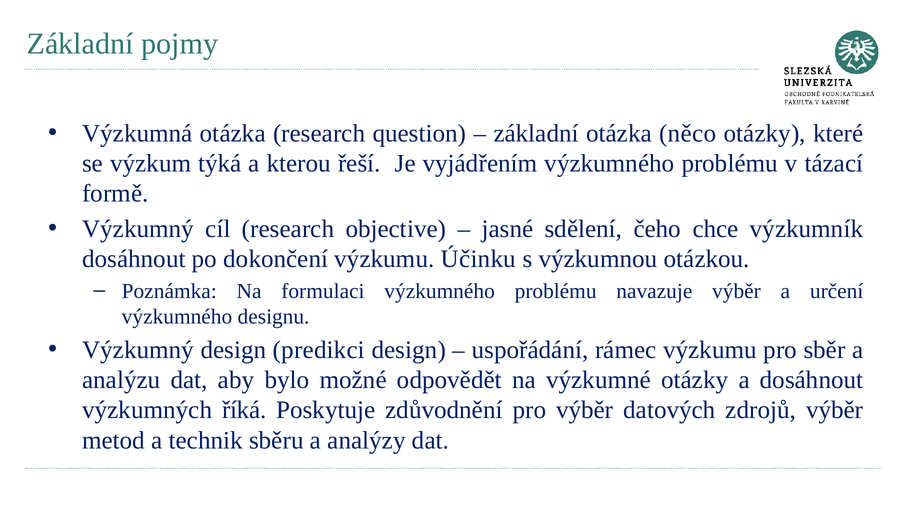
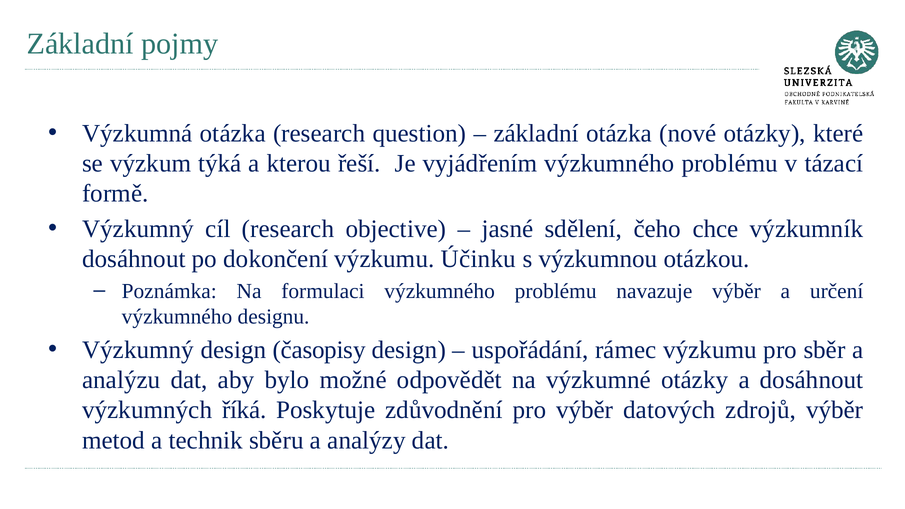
něco: něco -> nové
predikci: predikci -> časopisy
